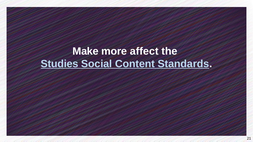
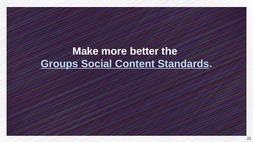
affect: affect -> better
Studies: Studies -> Groups
